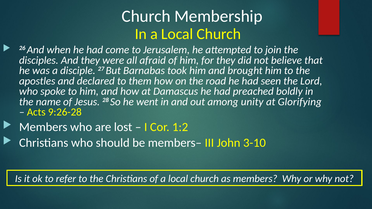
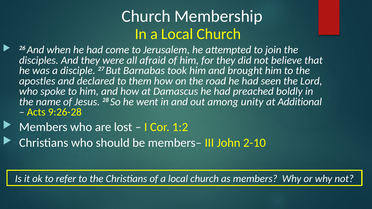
Glorifying: Glorifying -> Additional
3-10: 3-10 -> 2-10
